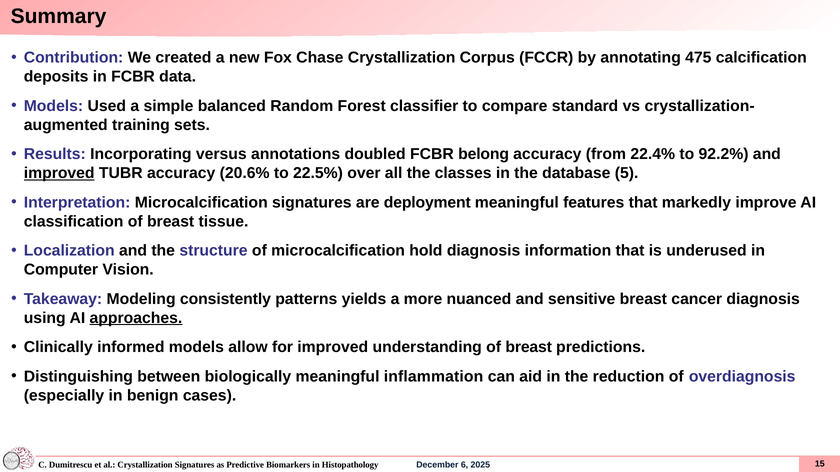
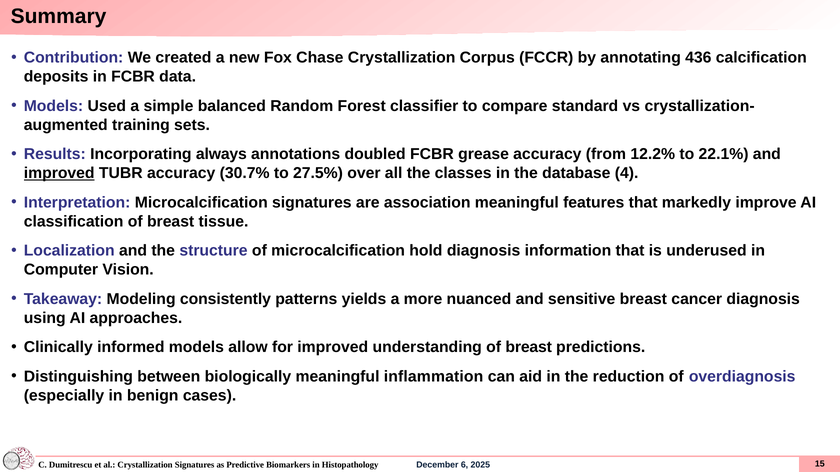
475: 475 -> 436
versus: versus -> always
belong: belong -> grease
22.4%: 22.4% -> 12.2%
92.2%: 92.2% -> 22.1%
20.6%: 20.6% -> 30.7%
22.5%: 22.5% -> 27.5%
5: 5 -> 4
deployment: deployment -> association
approaches underline: present -> none
